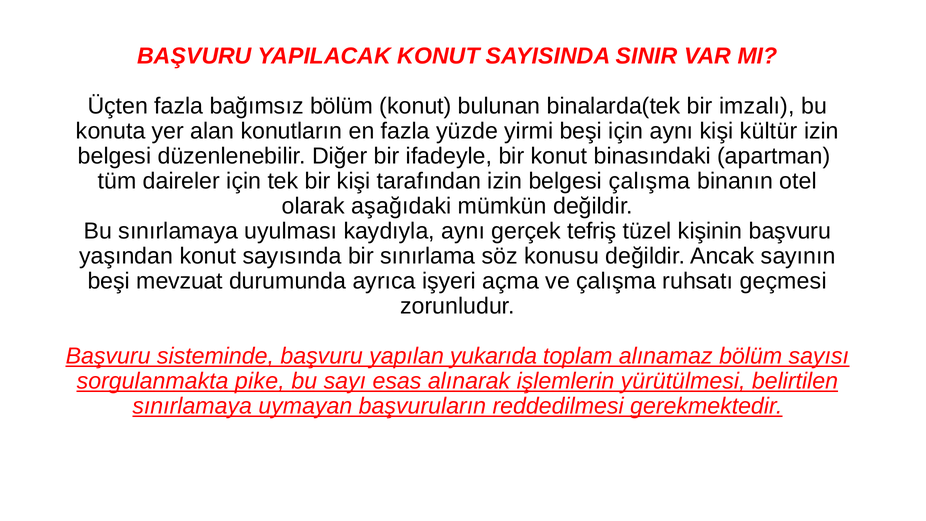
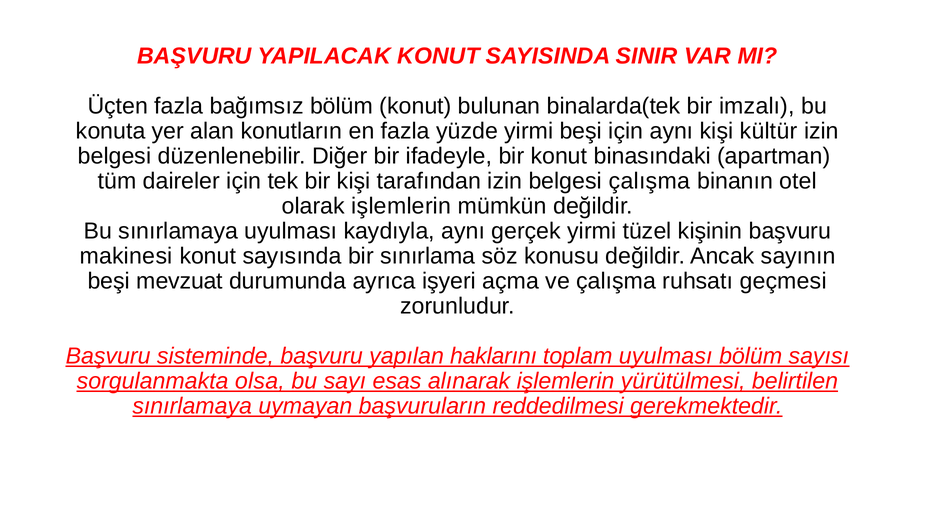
olarak aşağıdaki: aşağıdaki -> işlemlerin
gerçek tefriş: tefriş -> yirmi
yaşından: yaşından -> makinesi
yukarıda: yukarıda -> haklarını
toplam alınamaz: alınamaz -> uyulması
pike: pike -> olsa
